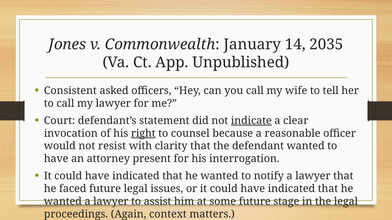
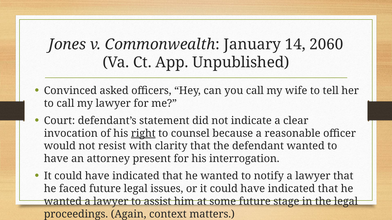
2035: 2035 -> 2060
Consistent: Consistent -> Convinced
indicate underline: present -> none
